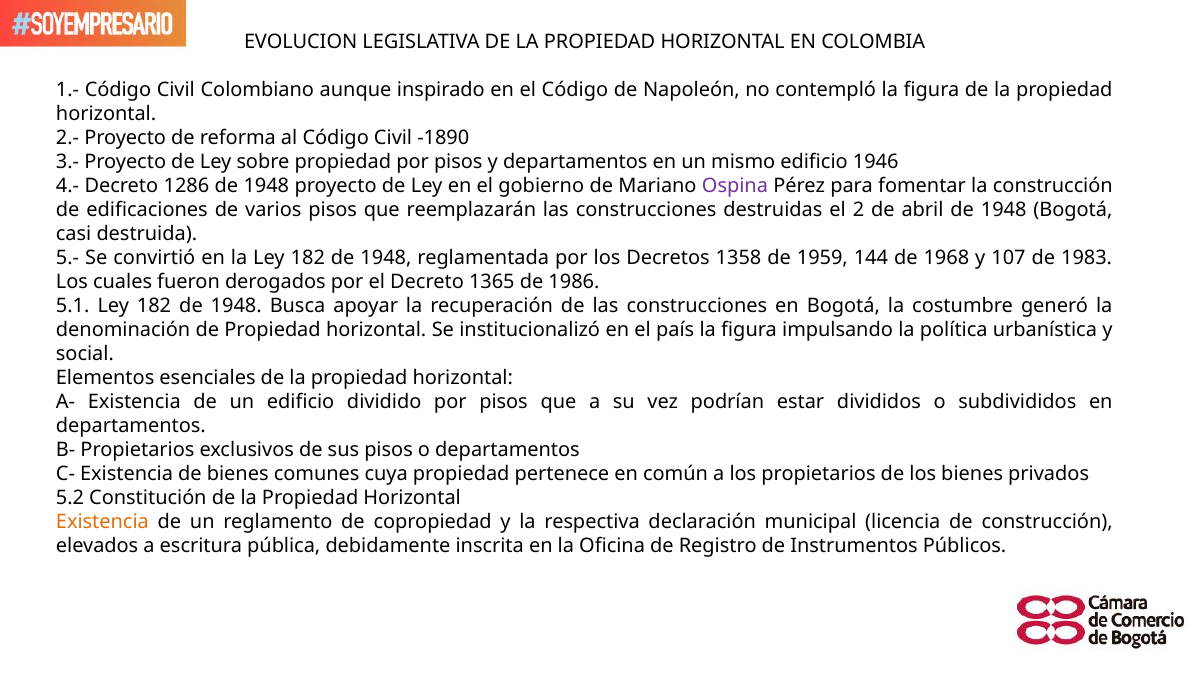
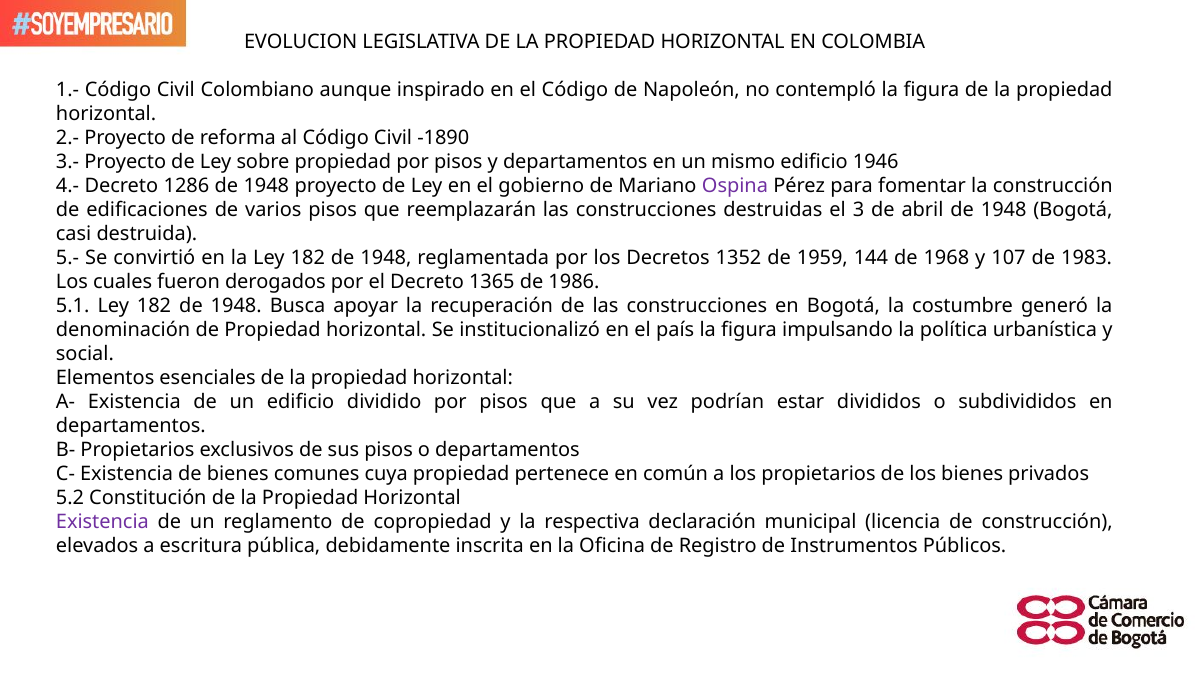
2: 2 -> 3
1358: 1358 -> 1352
Existencia at (102, 522) colour: orange -> purple
